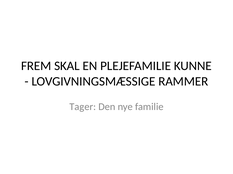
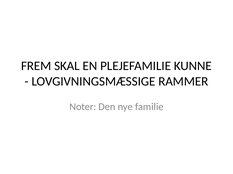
Tager: Tager -> Noter
